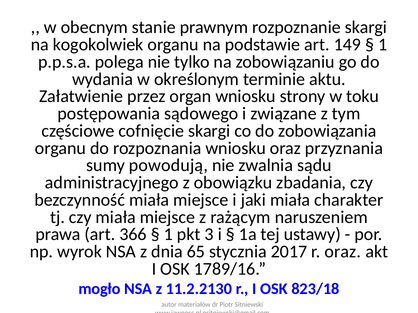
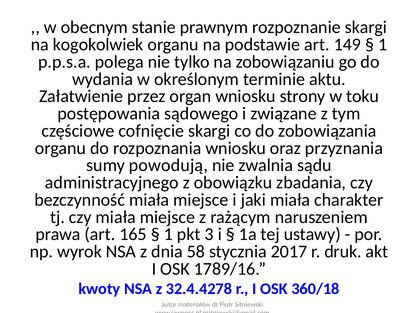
366: 366 -> 165
65: 65 -> 58
r oraz: oraz -> druk
mogło: mogło -> kwoty
11.2.2130: 11.2.2130 -> 32.4.4278
823/18: 823/18 -> 360/18
